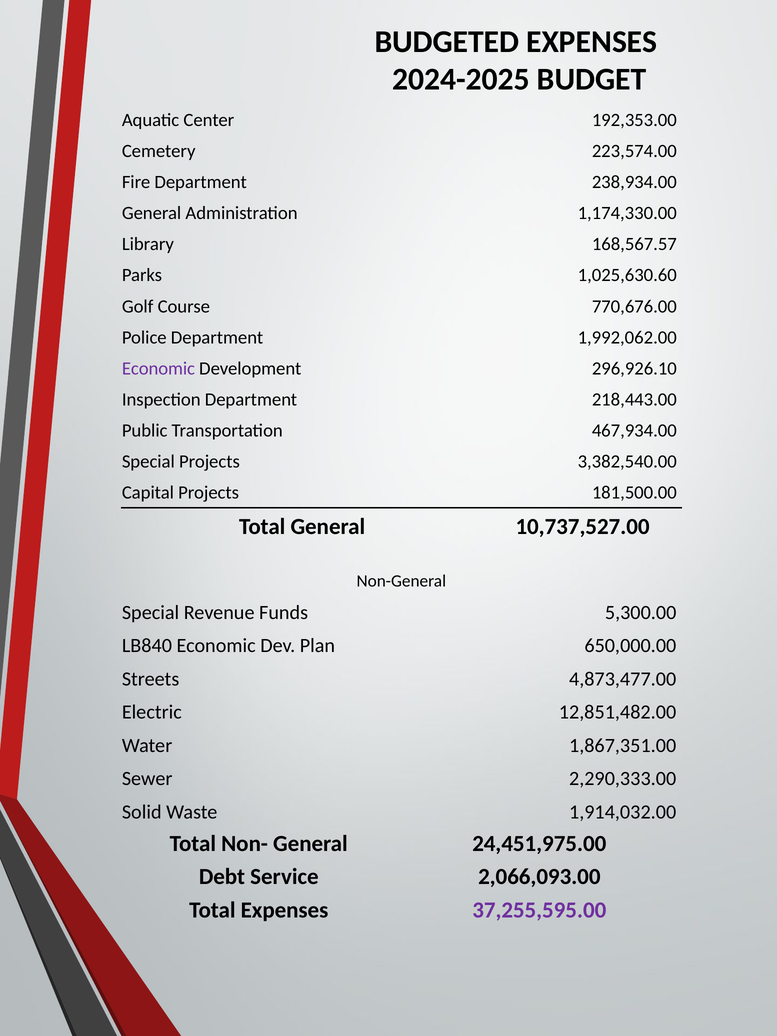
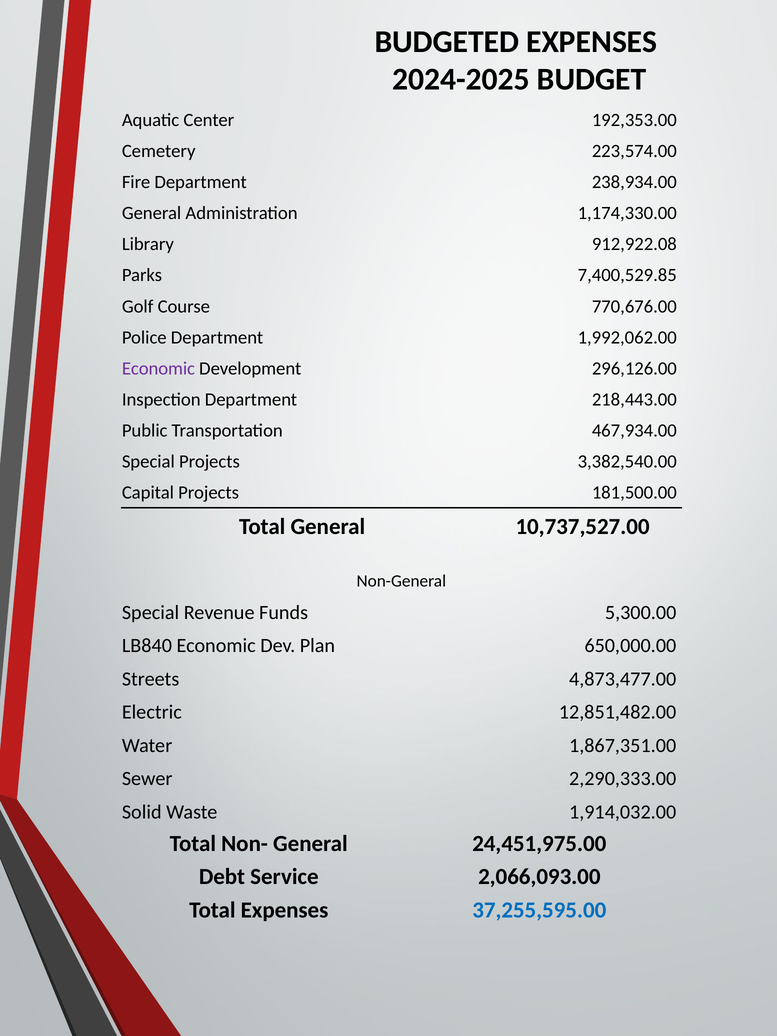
168,567.57: 168,567.57 -> 912,922.08
1,025,630.60: 1,025,630.60 -> 7,400,529.85
296,926.10: 296,926.10 -> 296,126.00
37,255,595.00 colour: purple -> blue
